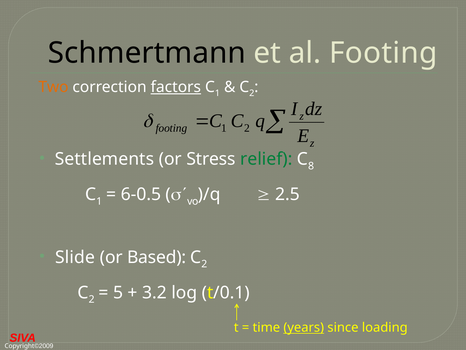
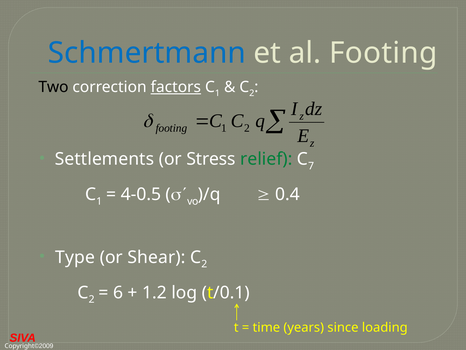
Schmertmann colour: black -> blue
Two colour: orange -> black
8: 8 -> 7
6-0.5: 6-0.5 -> 4-0.5
2.5: 2.5 -> 0.4
Slide: Slide -> Type
Based: Based -> Shear
5: 5 -> 6
3.2: 3.2 -> 1.2
years underline: present -> none
